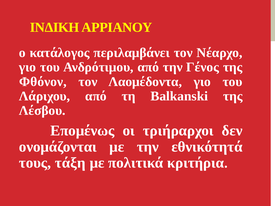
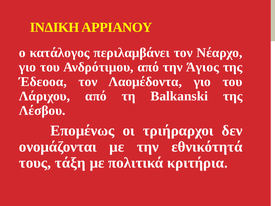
Γένος: Γένος -> Άγιος
Φθόνον: Φθόνον -> Έδεοοα
